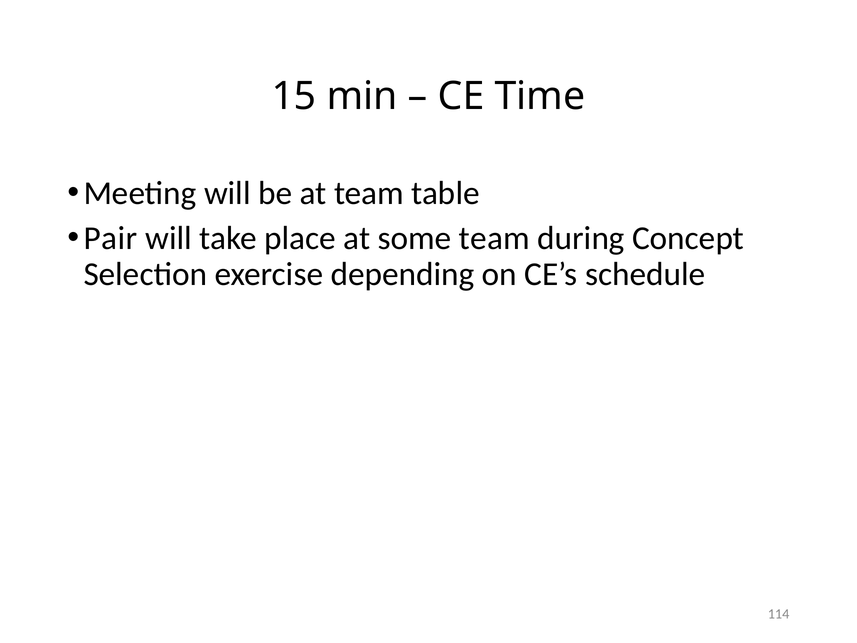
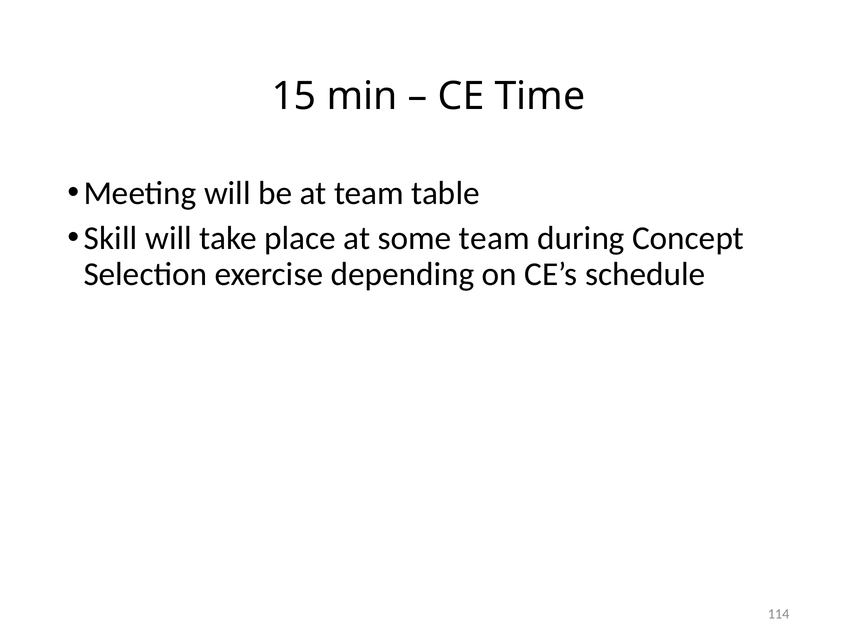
Pair: Pair -> Skill
